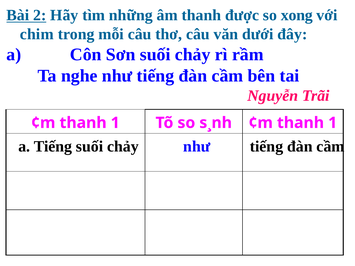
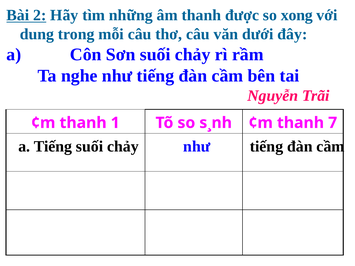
chim: chim -> dung
s¸nh ¢m thanh 1: 1 -> 7
